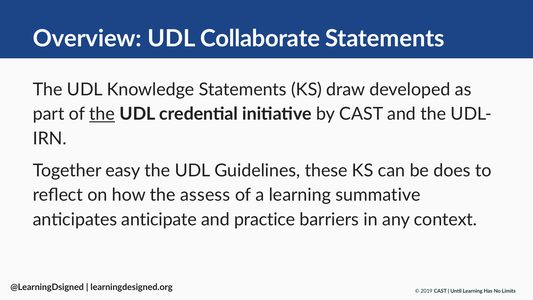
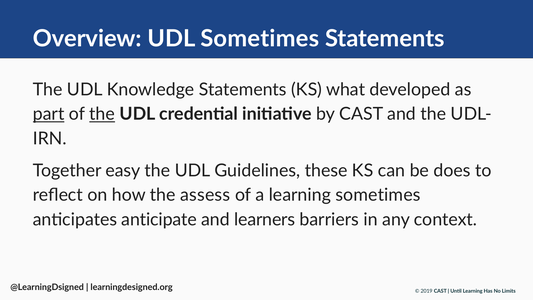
UDL Collaborate: Collaborate -> Sometimes
draw: draw -> what
part underline: none -> present
learning summative: summative -> sometimes
practice: practice -> learners
